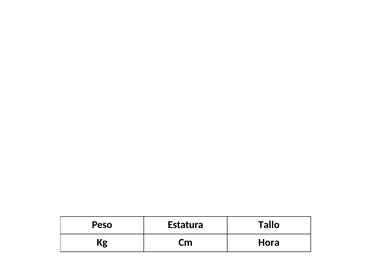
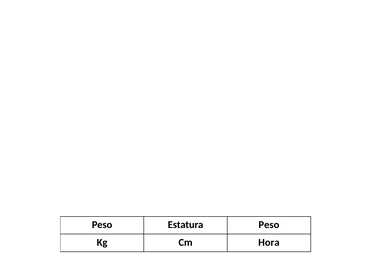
Estatura Tallo: Tallo -> Peso
